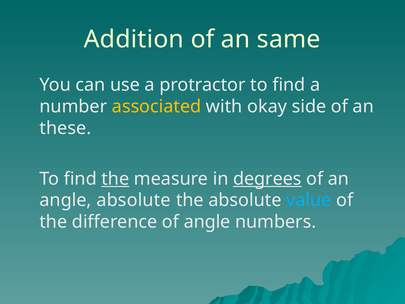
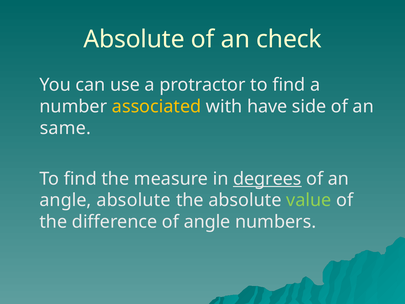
Addition at (134, 39): Addition -> Absolute
same: same -> check
okay: okay -> have
these: these -> same
the at (115, 179) underline: present -> none
value colour: light blue -> light green
